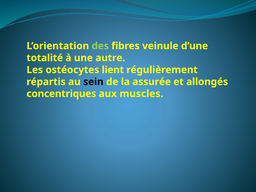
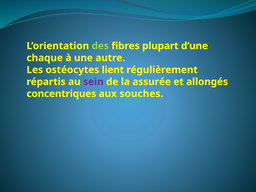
veinule: veinule -> plupart
totalité: totalité -> chaque
sein colour: black -> purple
muscles: muscles -> souches
